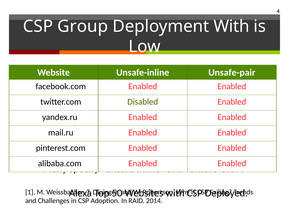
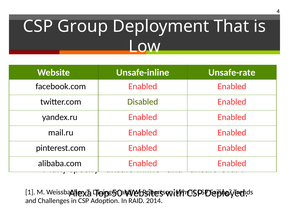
Deployment With: With -> That
Unsafe-pair: Unsafe-pair -> Unsafe-rate
